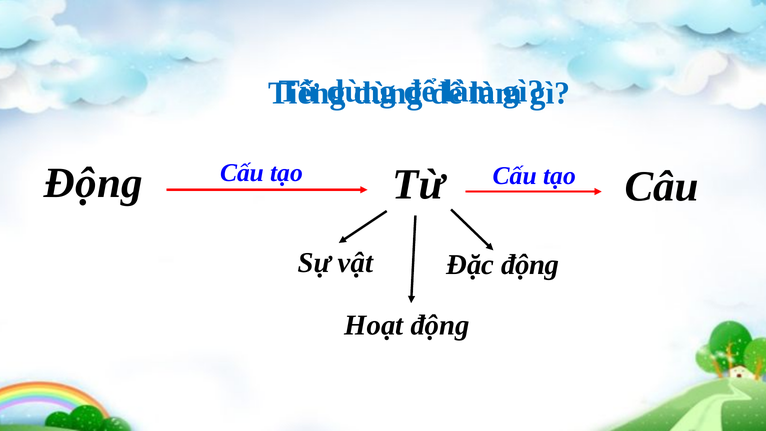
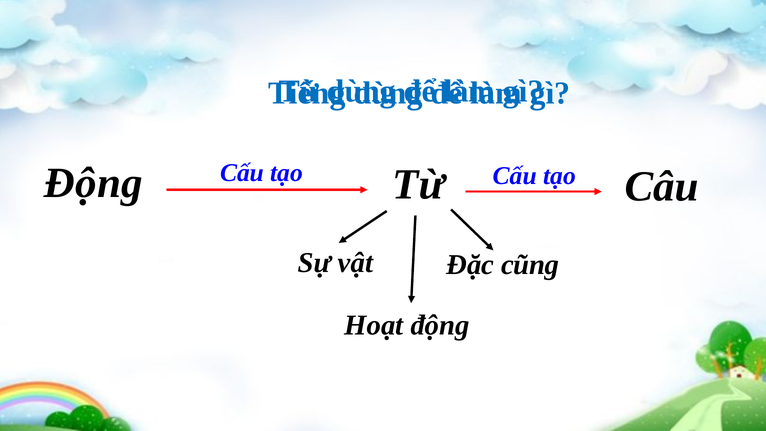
Đặc động: động -> cũng
